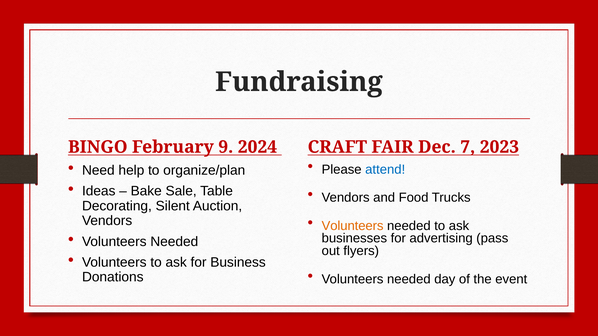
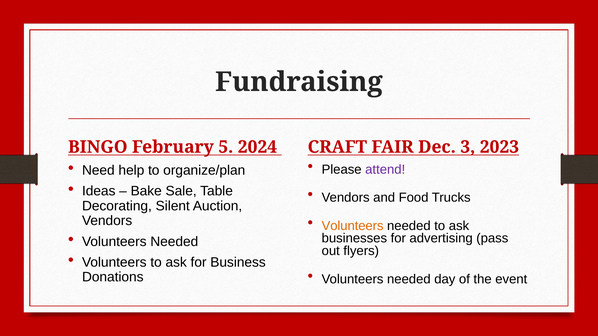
9: 9 -> 5
7: 7 -> 3
attend colour: blue -> purple
